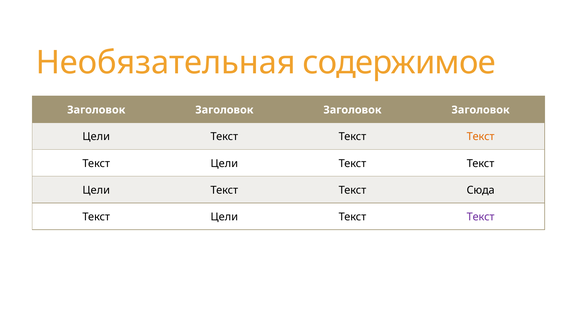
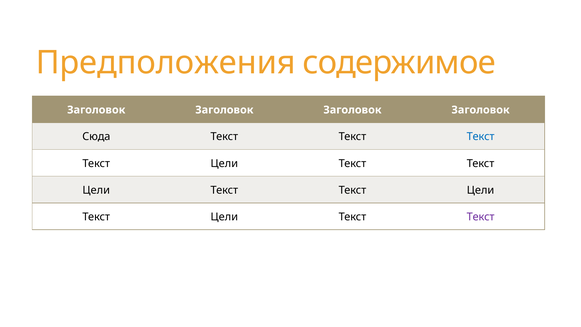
Необязательная: Необязательная -> Предположения
Цели at (96, 137): Цели -> Сюда
Текст at (481, 137) colour: orange -> blue
Сюда at (481, 190): Сюда -> Цели
